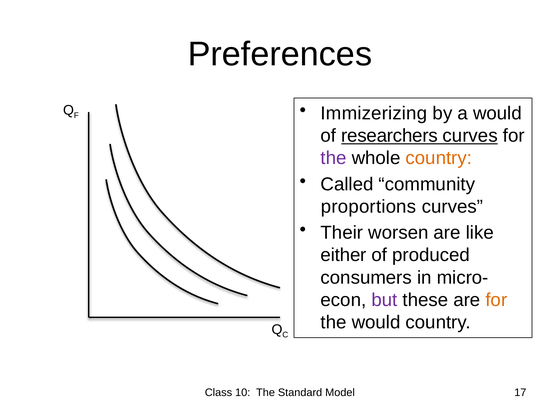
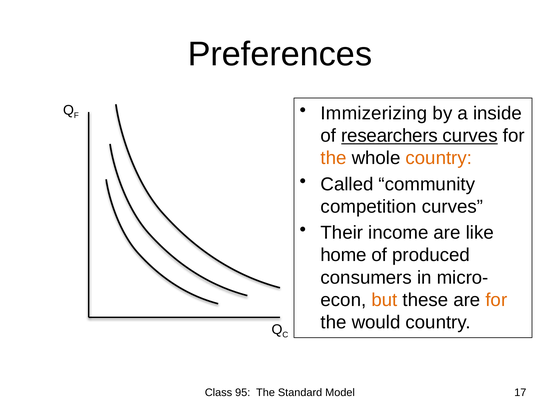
a would: would -> inside
the at (334, 158) colour: purple -> orange
proportions: proportions -> competition
worsen: worsen -> income
either: either -> home
but colour: purple -> orange
10: 10 -> 95
